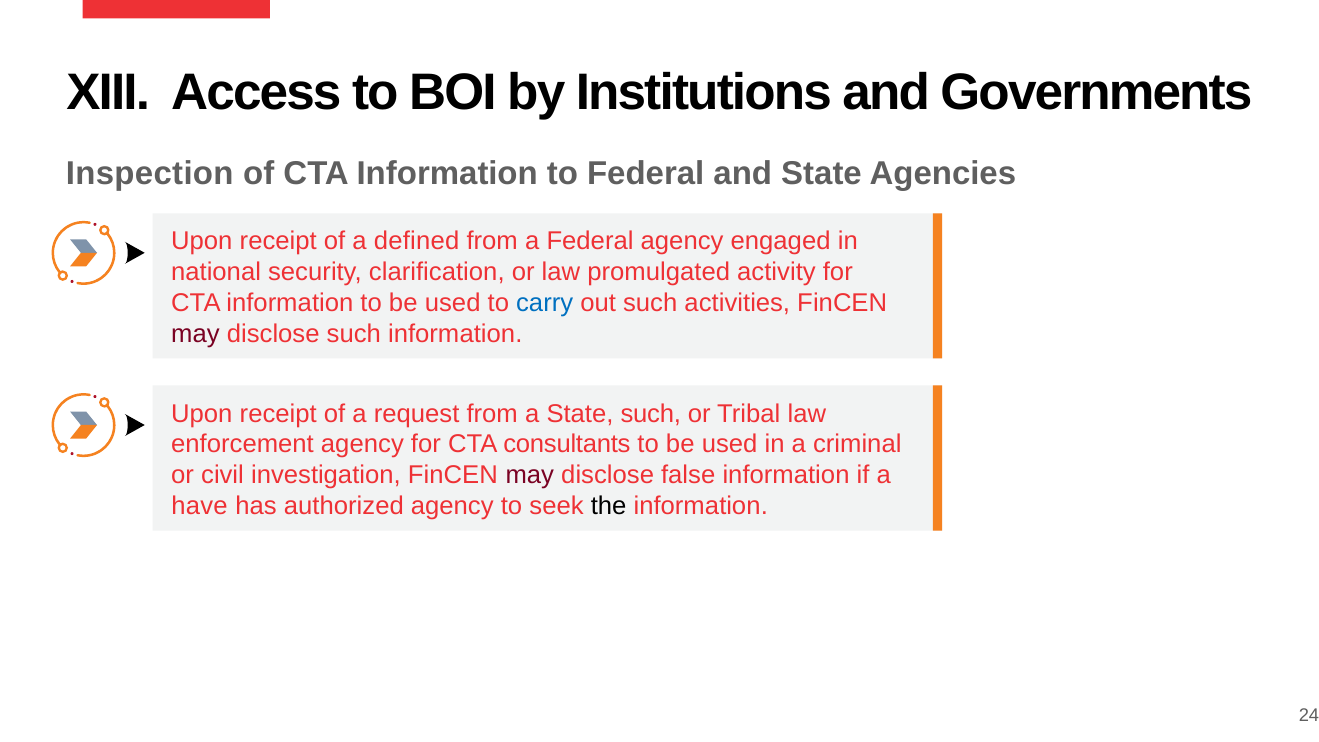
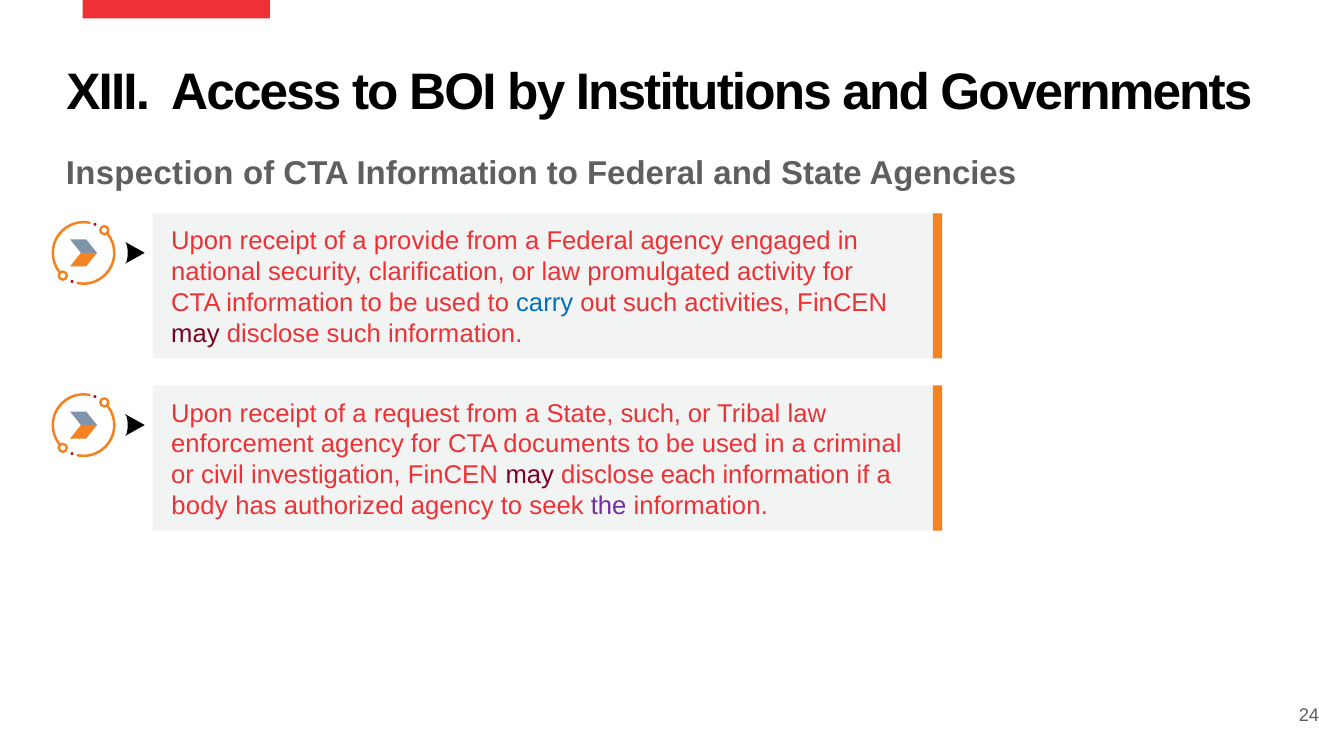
defined: defined -> provide
consultants: consultants -> documents
false: false -> each
have: have -> body
the colour: black -> purple
